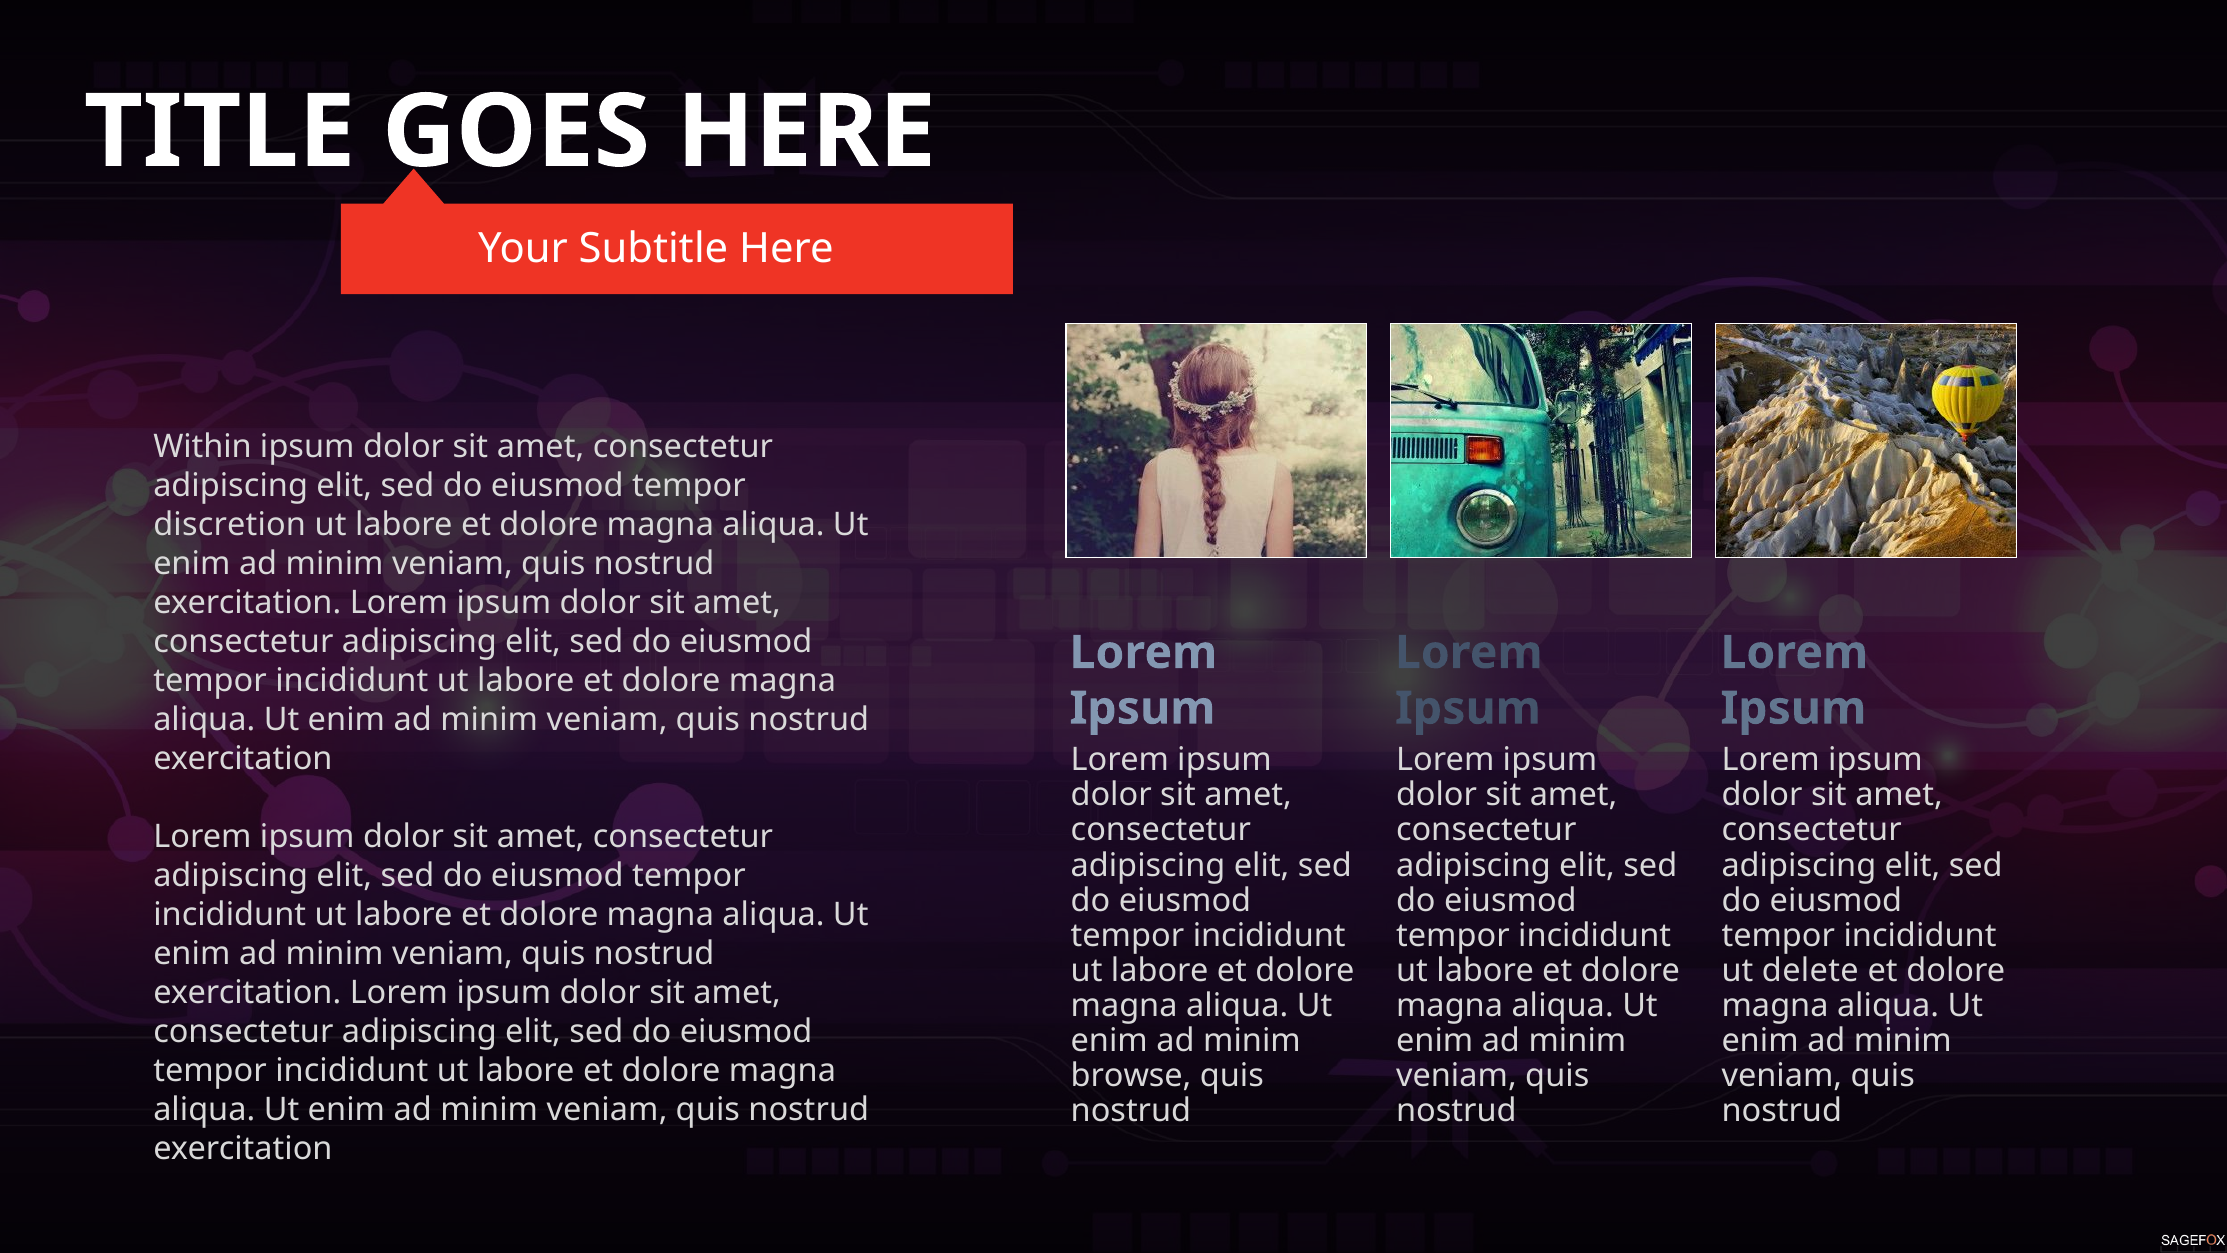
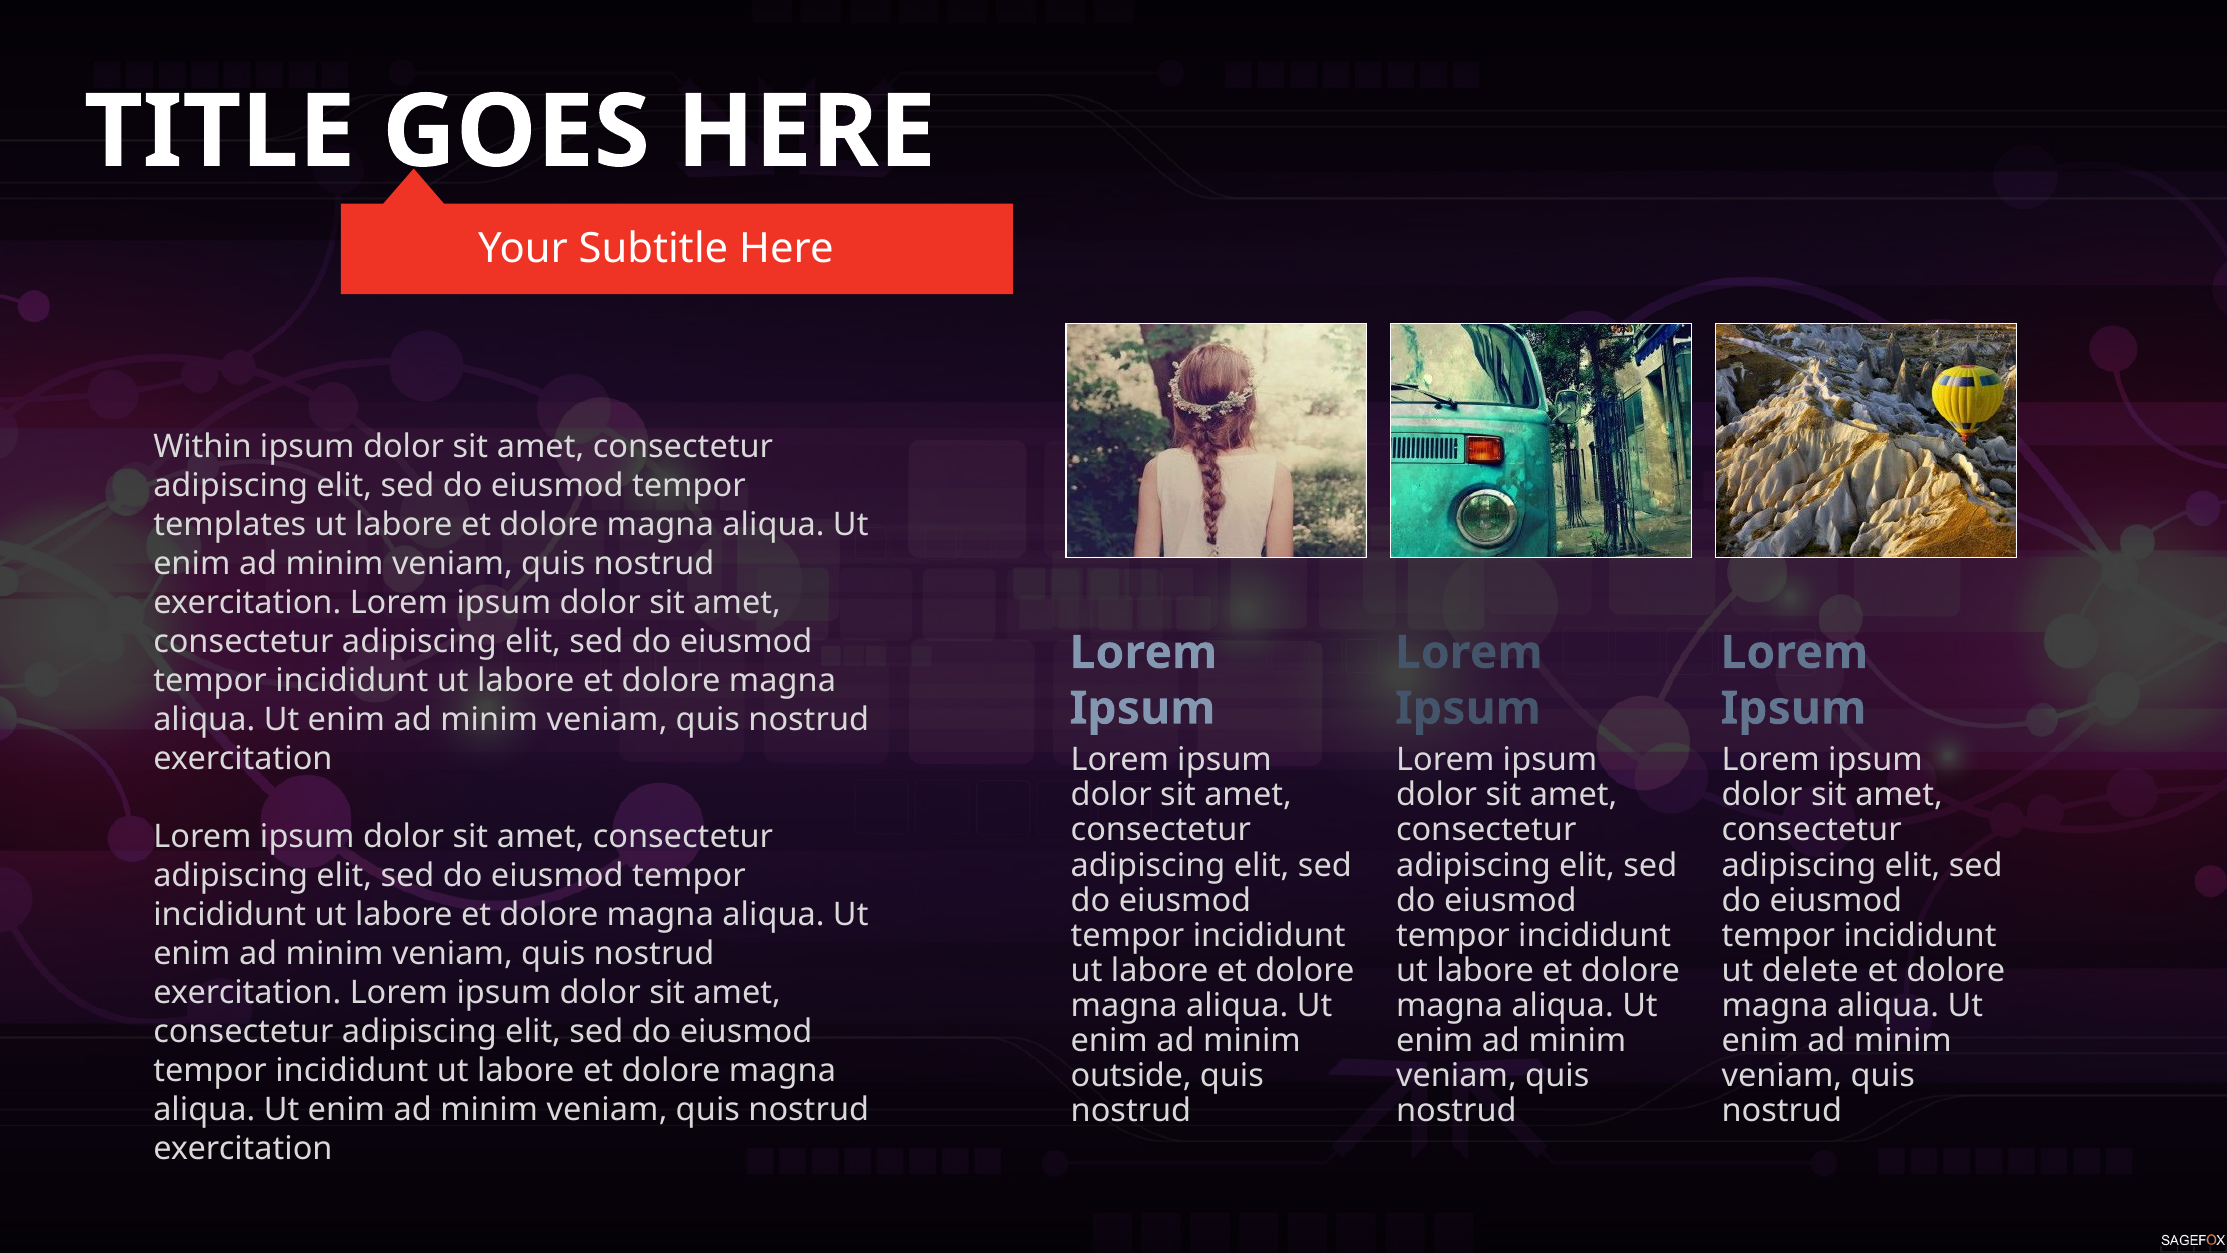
discretion: discretion -> templates
browse: browse -> outside
